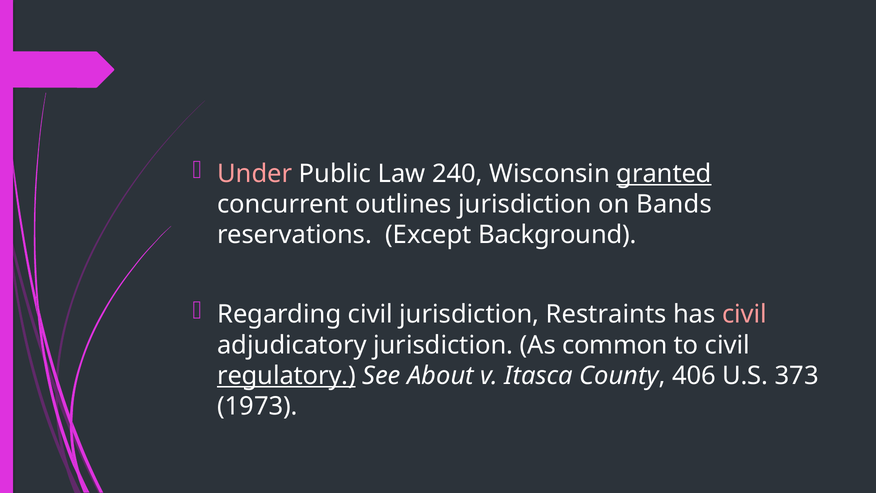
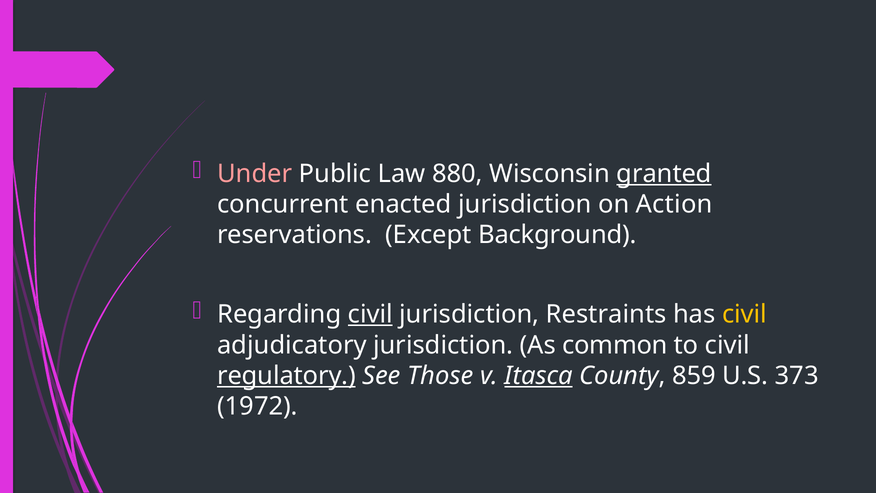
240: 240 -> 880
outlines: outlines -> enacted
Bands: Bands -> Action
civil at (370, 314) underline: none -> present
civil at (745, 314) colour: pink -> yellow
About: About -> Those
Itasca underline: none -> present
406: 406 -> 859
1973: 1973 -> 1972
